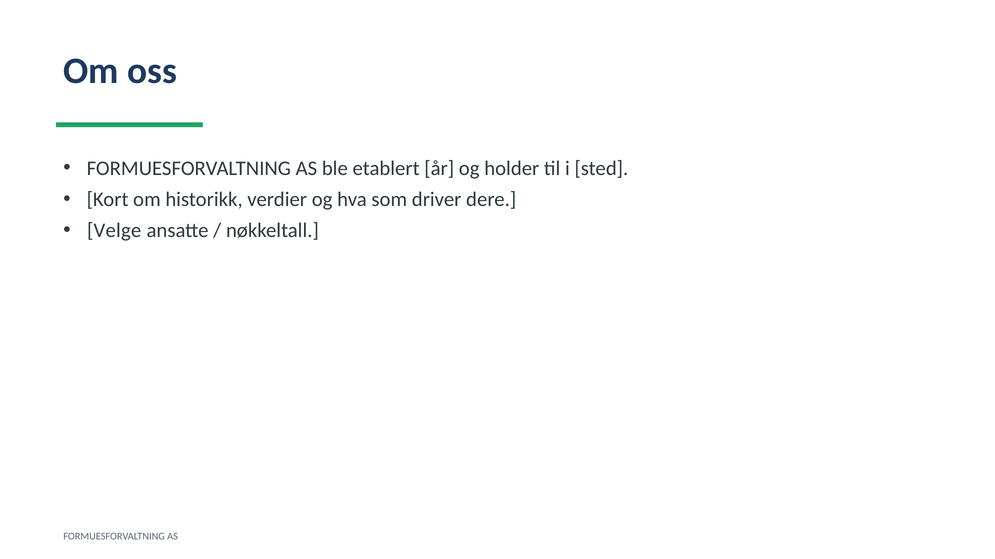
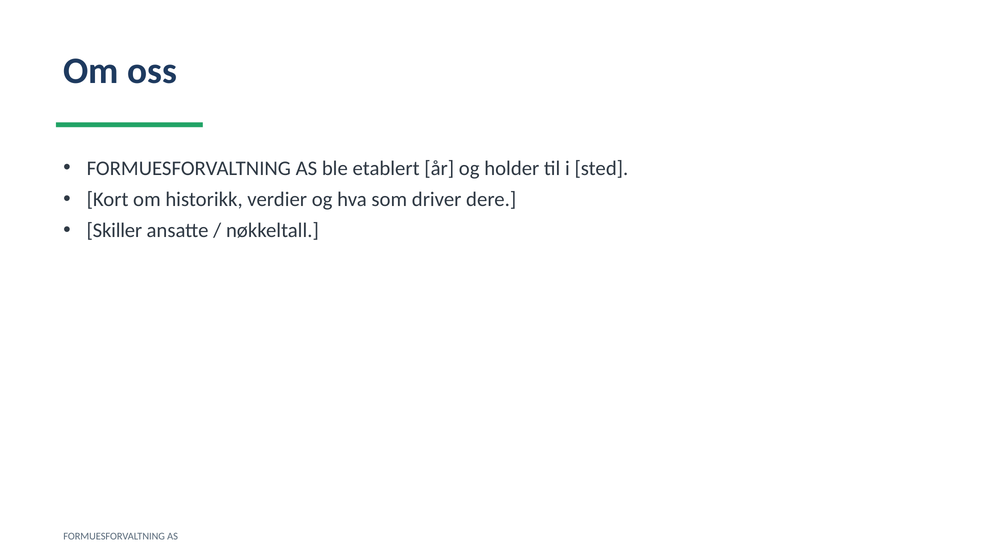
Velge: Velge -> Skiller
